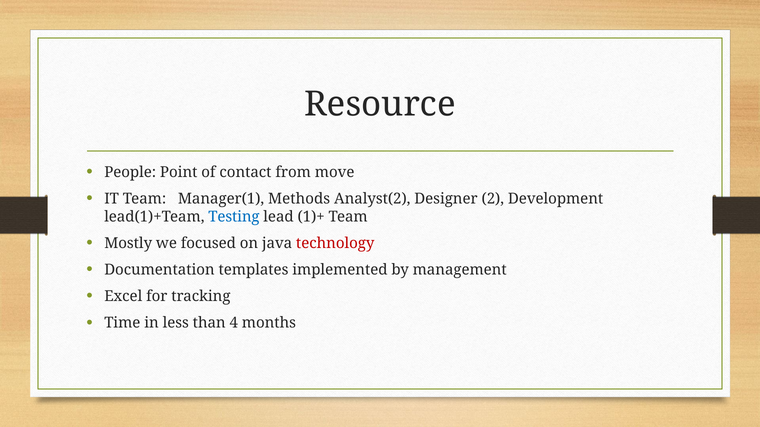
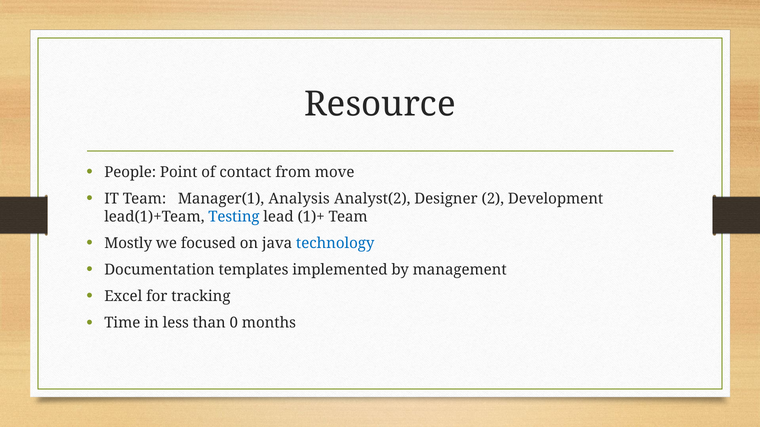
Methods: Methods -> Analysis
technology colour: red -> blue
4: 4 -> 0
